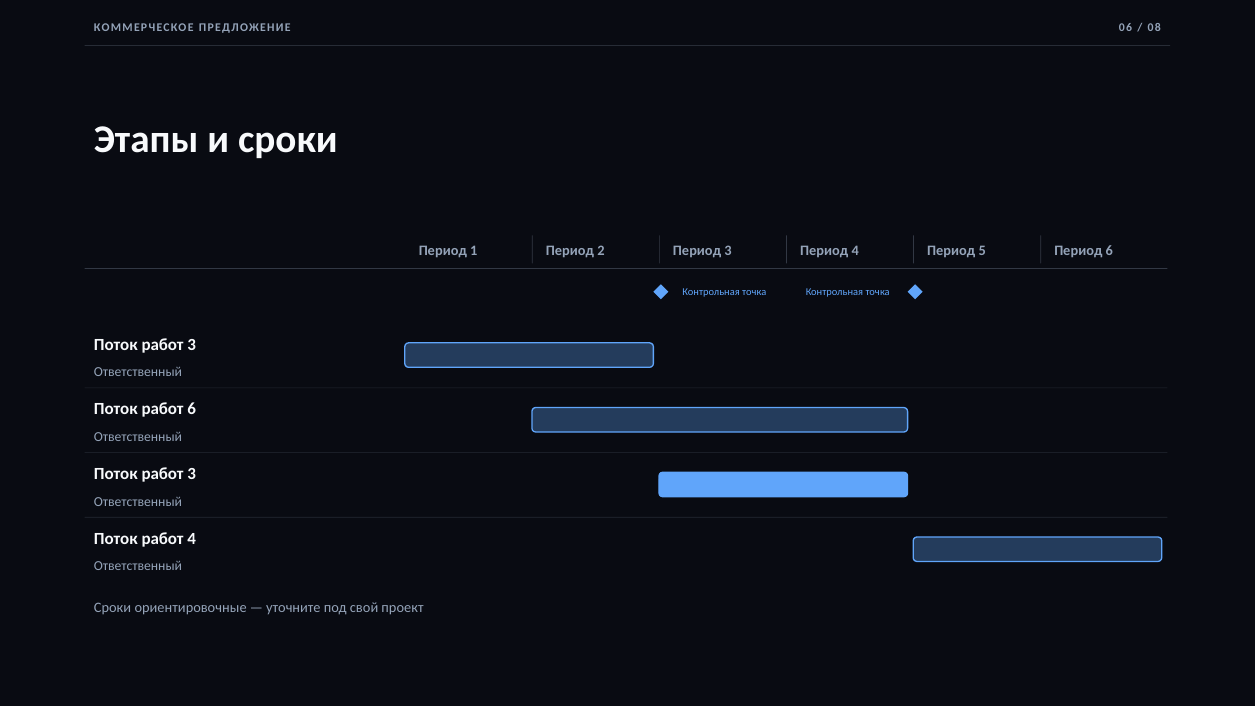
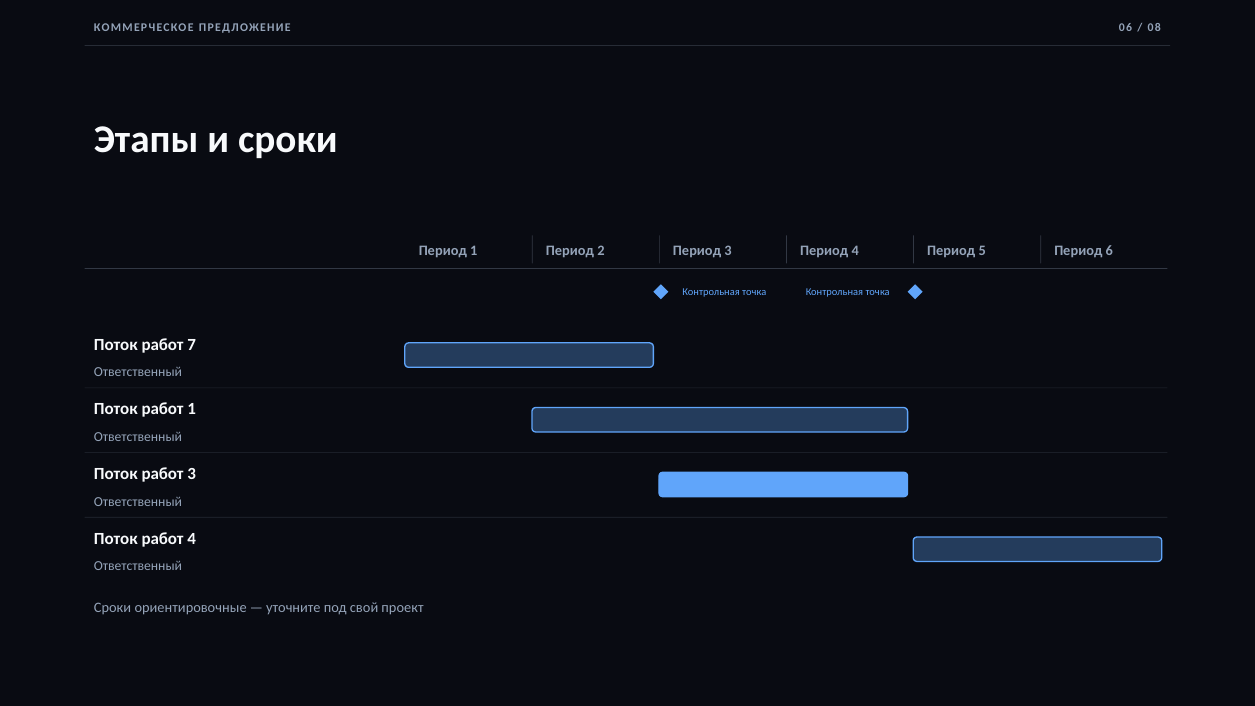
3 at (192, 345): 3 -> 7
работ 6: 6 -> 1
